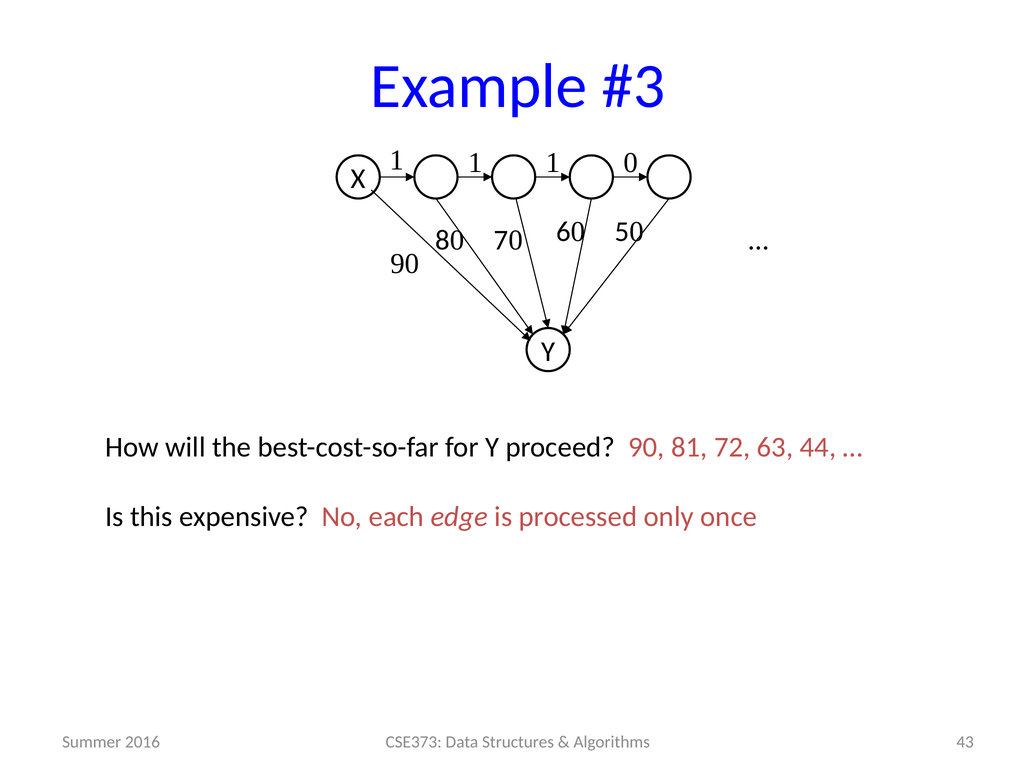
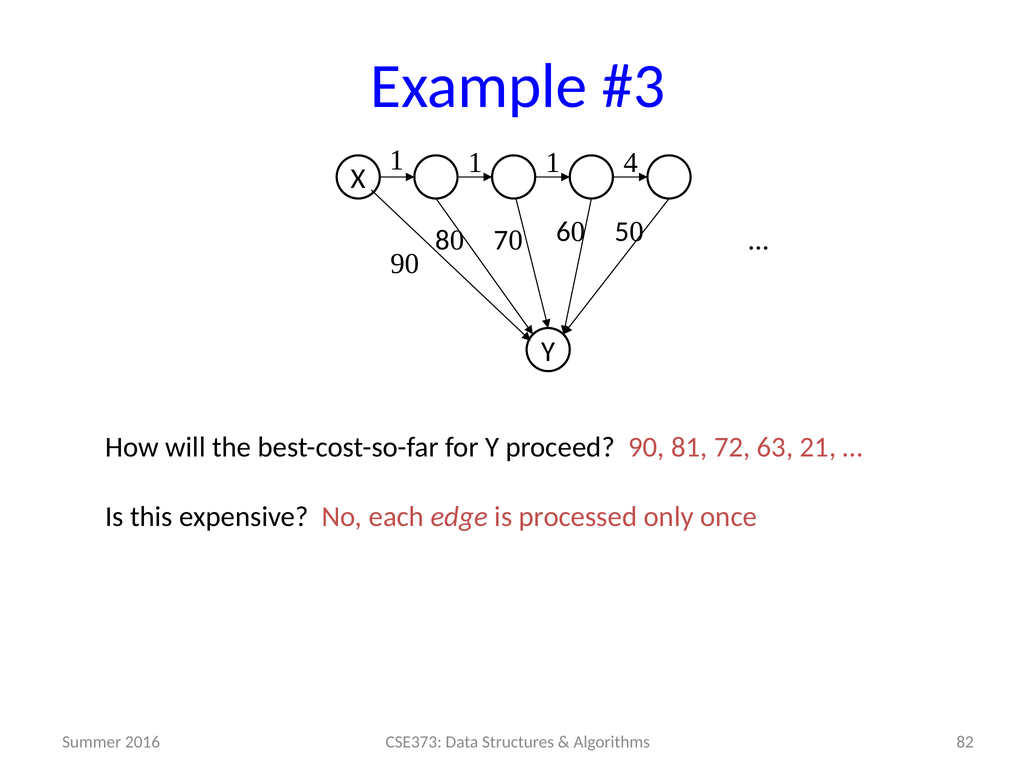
0: 0 -> 4
44: 44 -> 21
43: 43 -> 82
